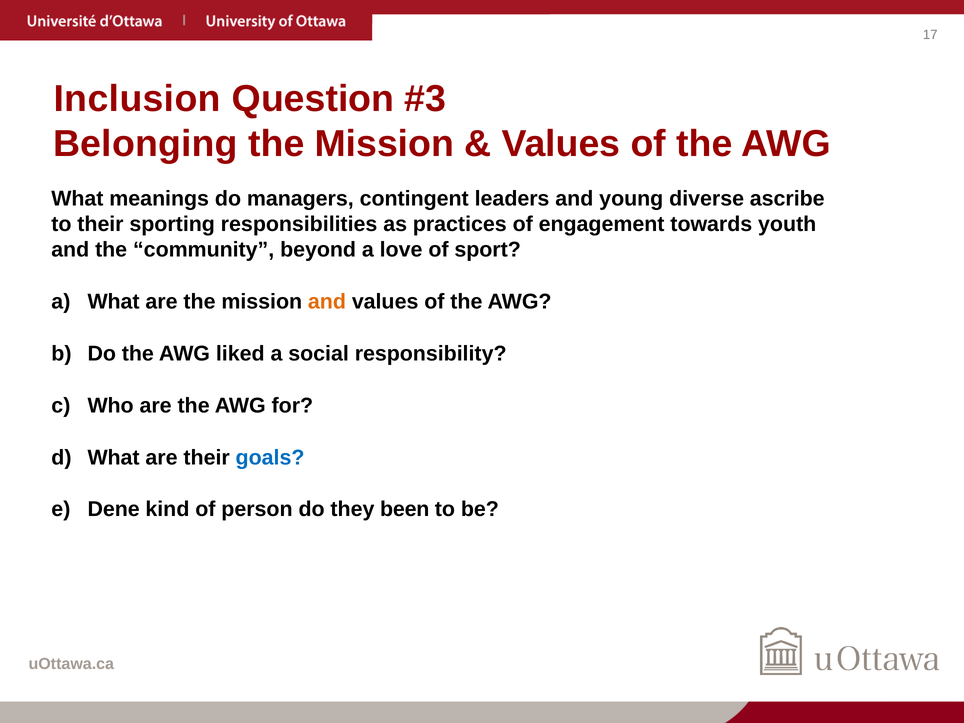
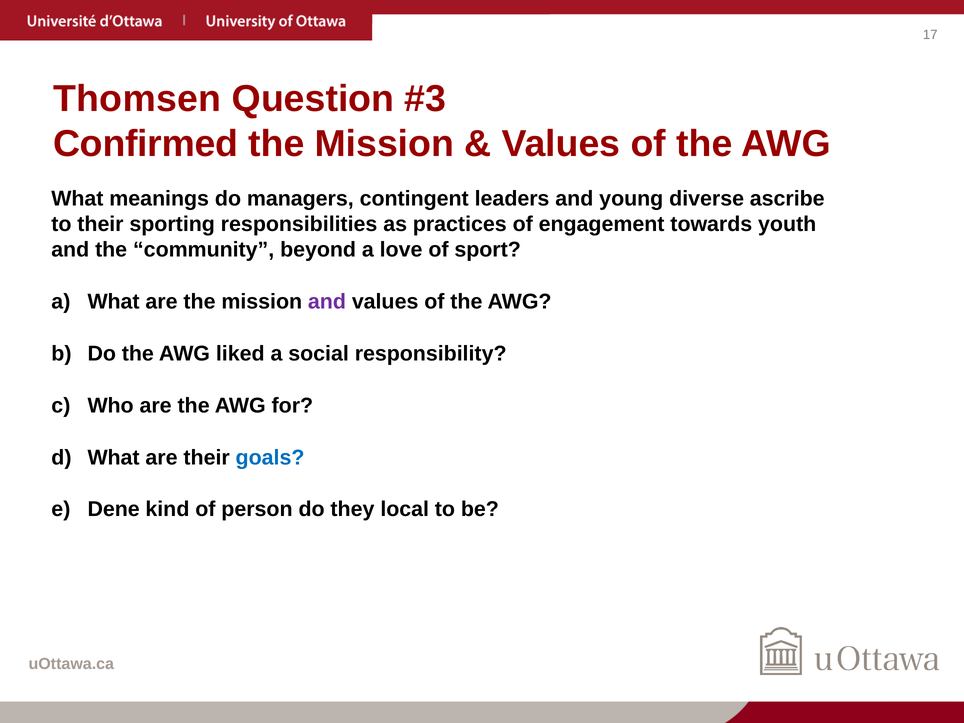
Inclusion: Inclusion -> Thomsen
Belonging: Belonging -> Confirmed
and at (327, 302) colour: orange -> purple
been: been -> local
